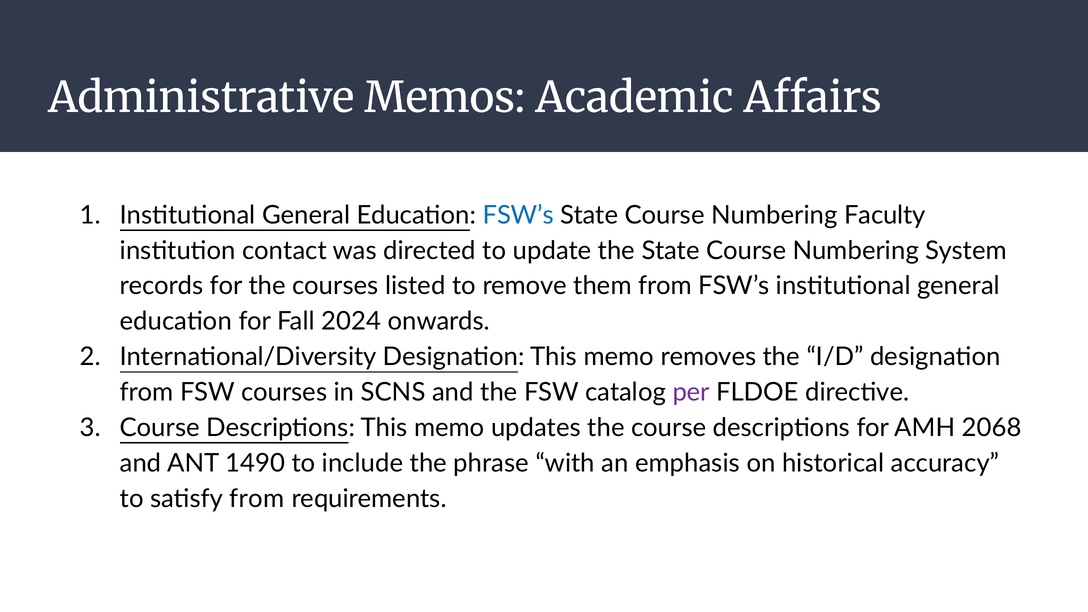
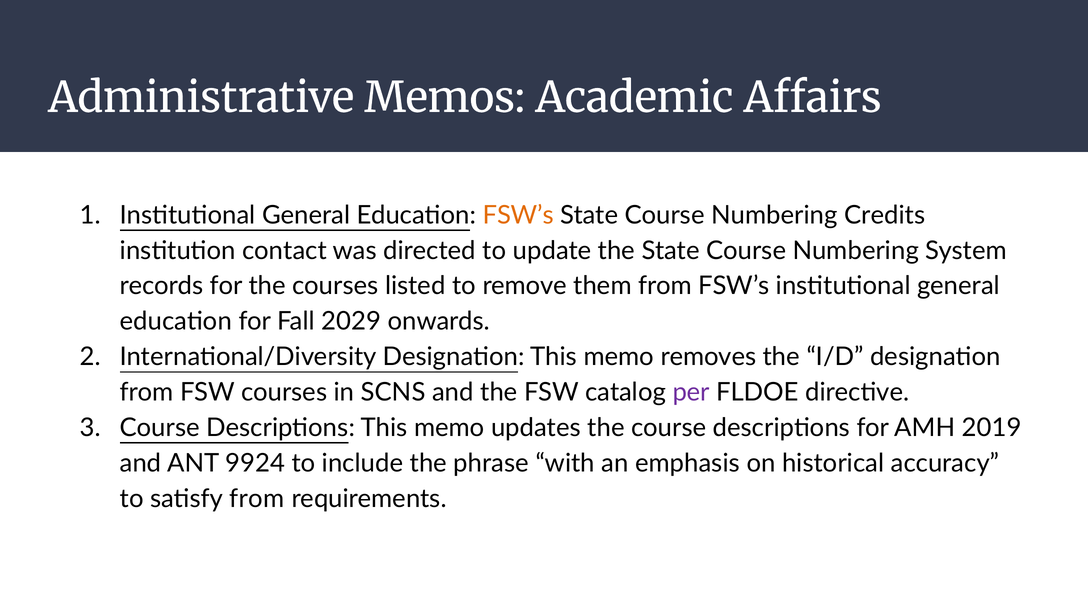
FSW’s at (518, 215) colour: blue -> orange
Faculty: Faculty -> Credits
2024: 2024 -> 2029
2068: 2068 -> 2019
1490: 1490 -> 9924
